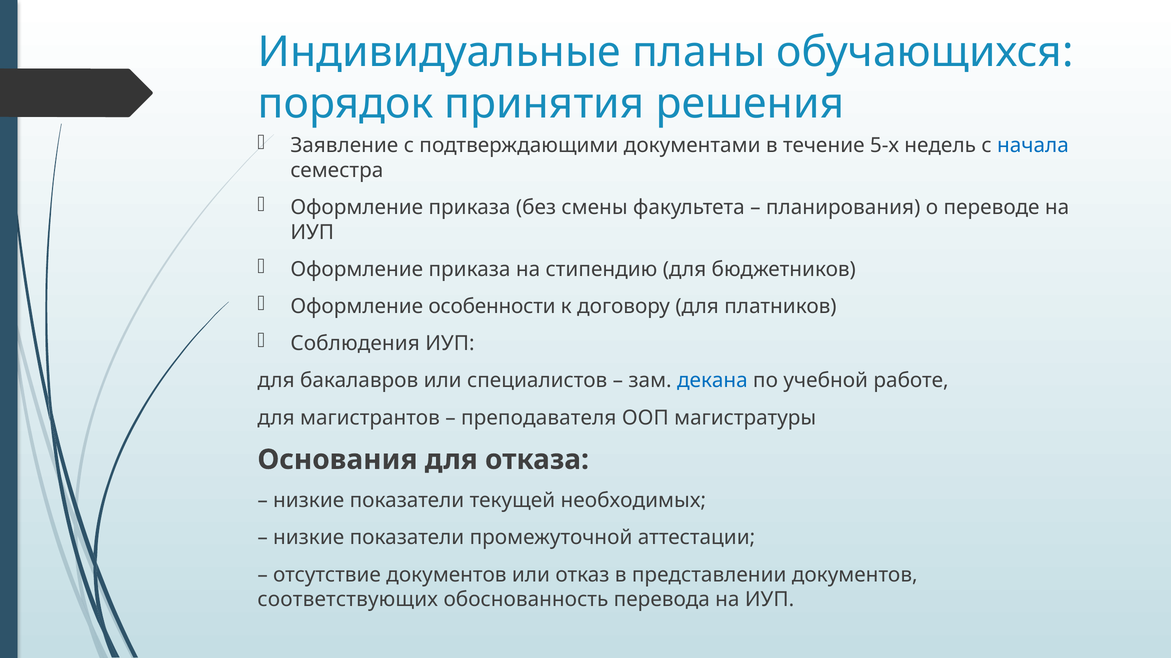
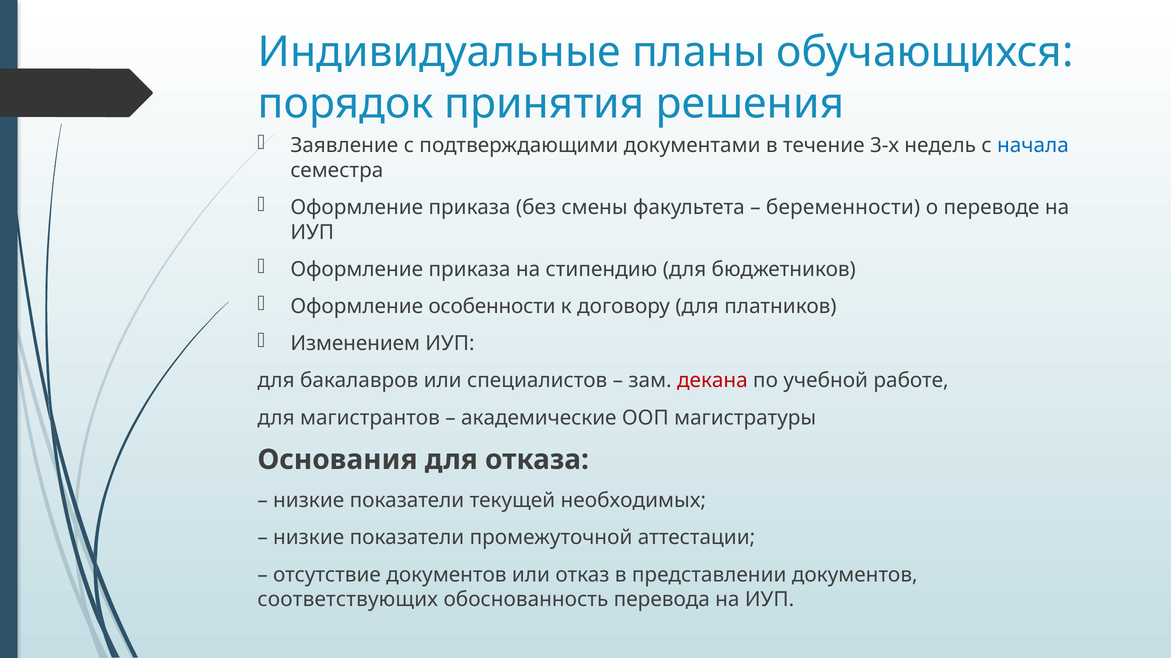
5-х: 5-х -> 3-х
планирования: планирования -> беременности
Соблюдения: Соблюдения -> Изменением
декана colour: blue -> red
преподавателя: преподавателя -> академические
